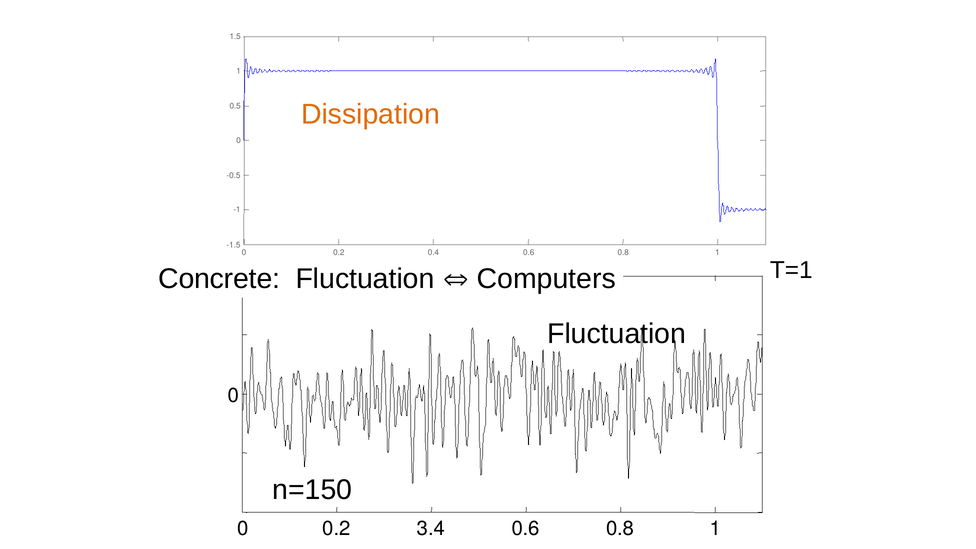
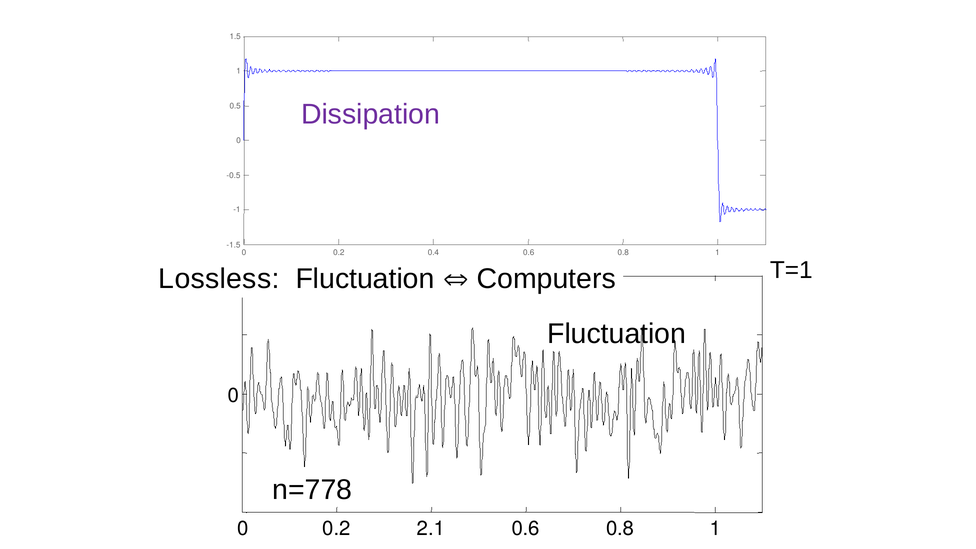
Dissipation colour: orange -> purple
Concrete: Concrete -> Lossless
n=150: n=150 -> n=778
3.4: 3.4 -> 2.1
